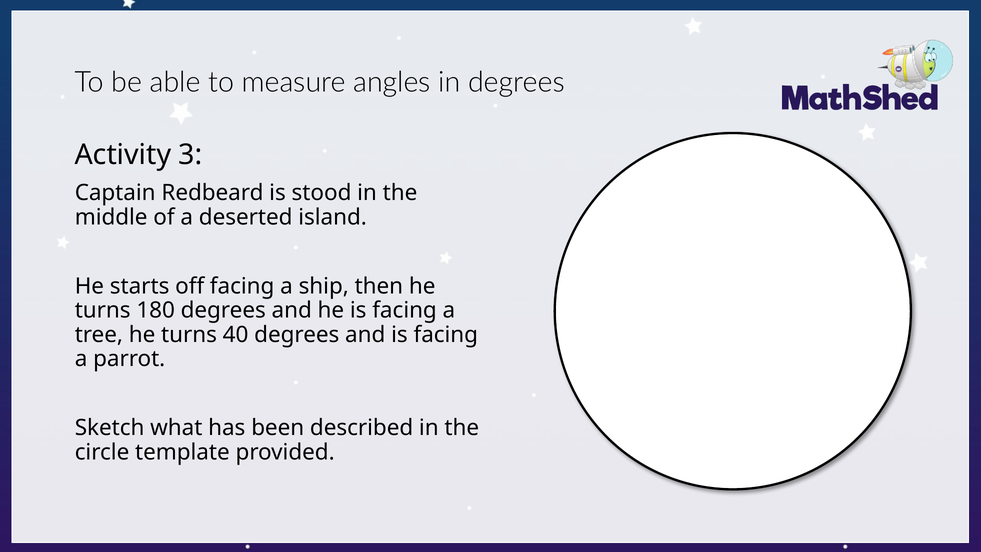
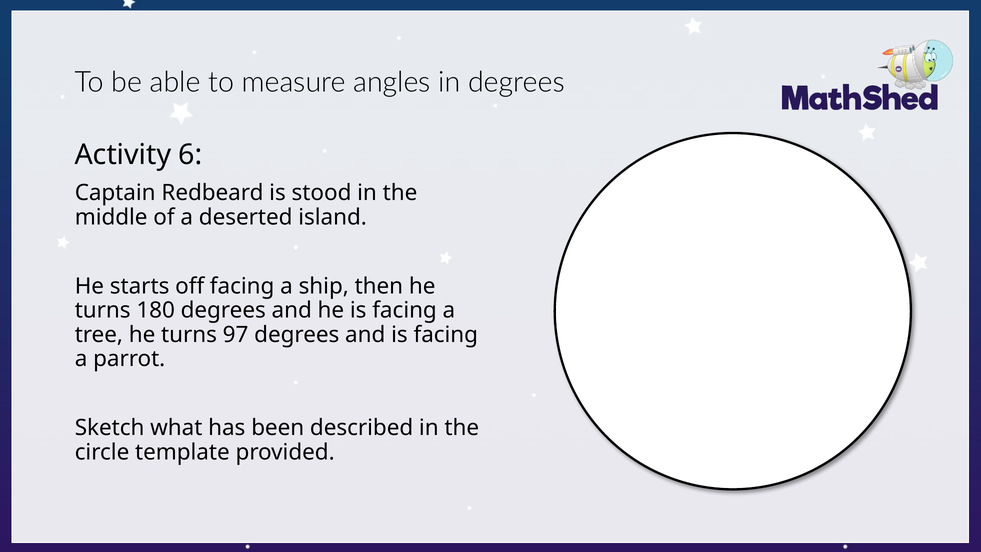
3: 3 -> 6
40: 40 -> 97
